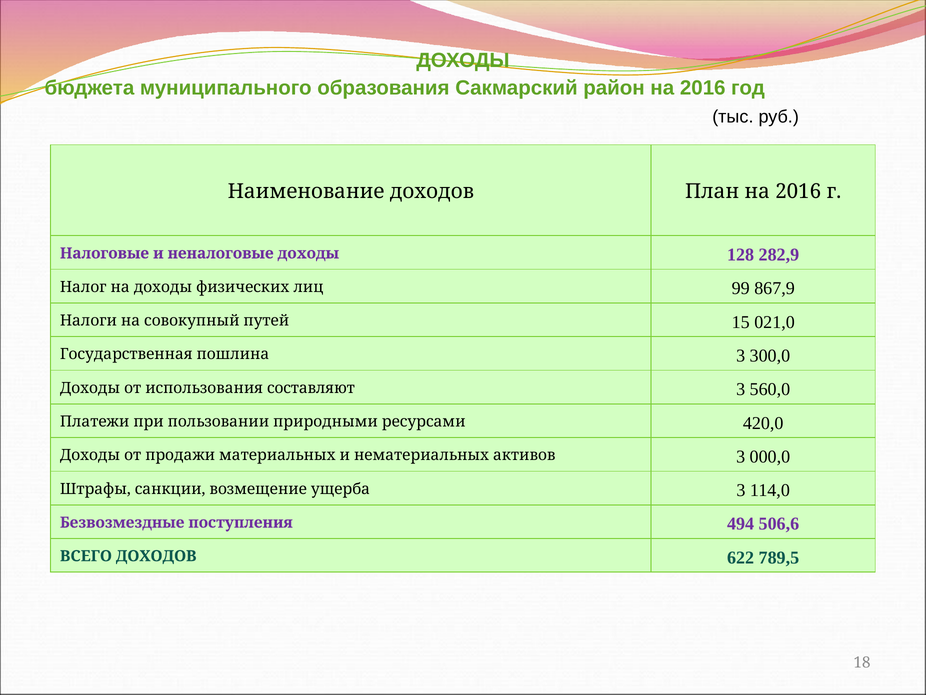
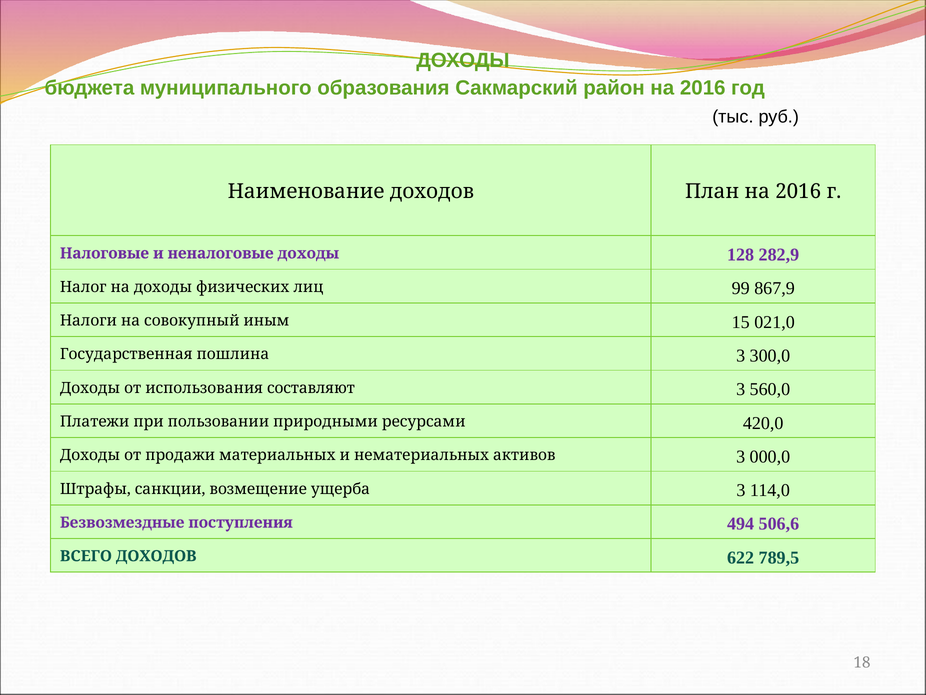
путей: путей -> иным
